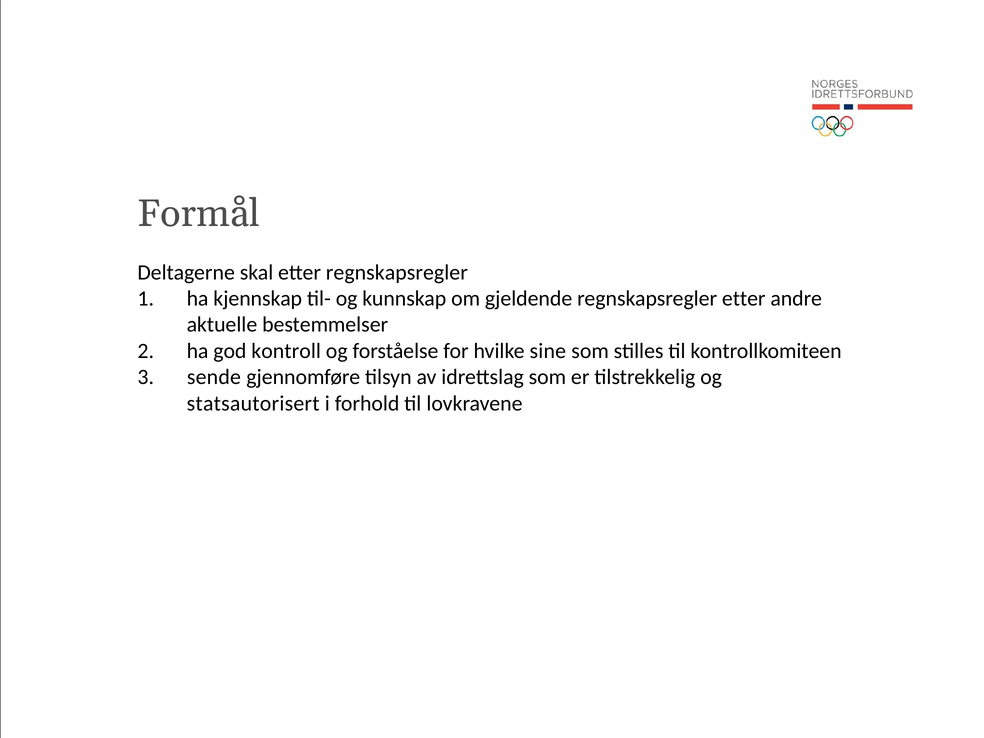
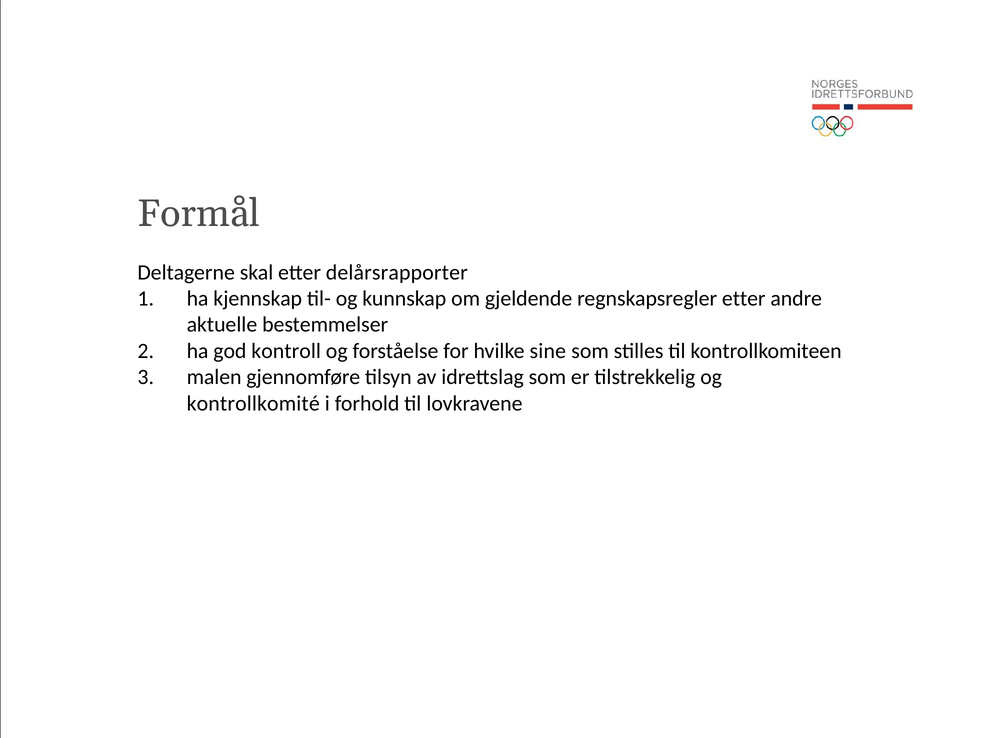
etter regnskapsregler: regnskapsregler -> delårsrapporter
sende: sende -> malen
statsautorisert: statsautorisert -> kontrollkomité
